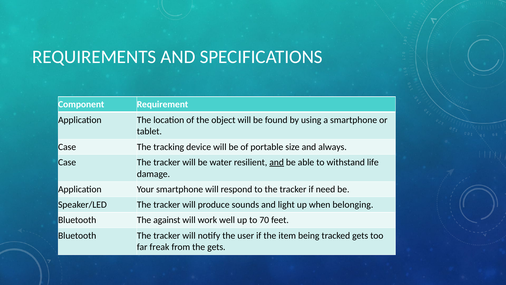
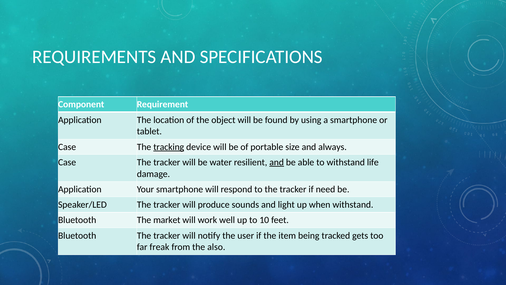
tracking underline: none -> present
when belonging: belonging -> withstand
against: against -> market
70: 70 -> 10
the gets: gets -> also
